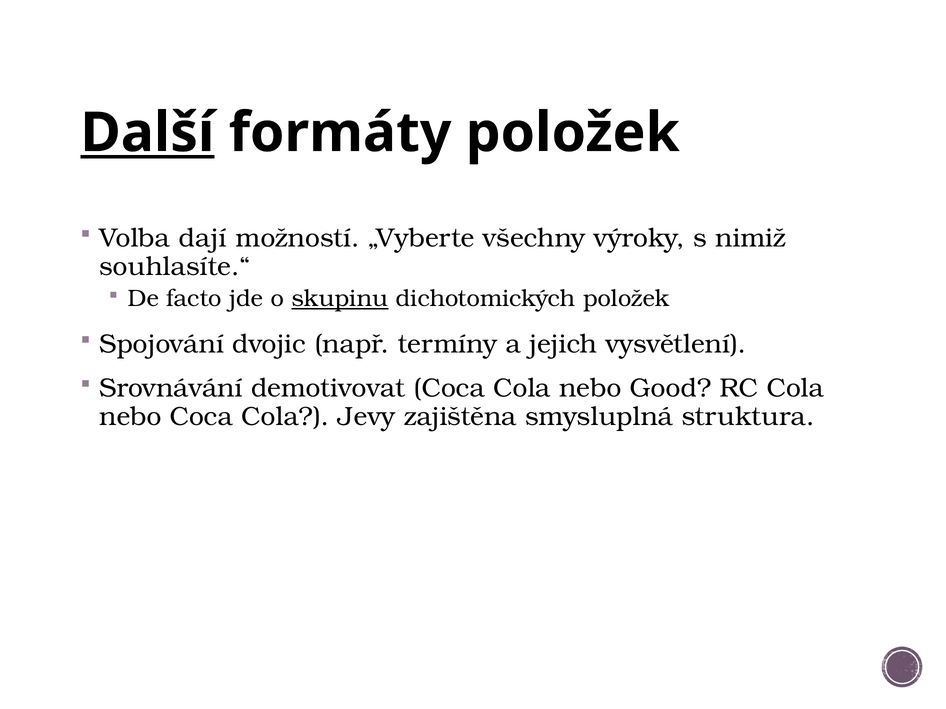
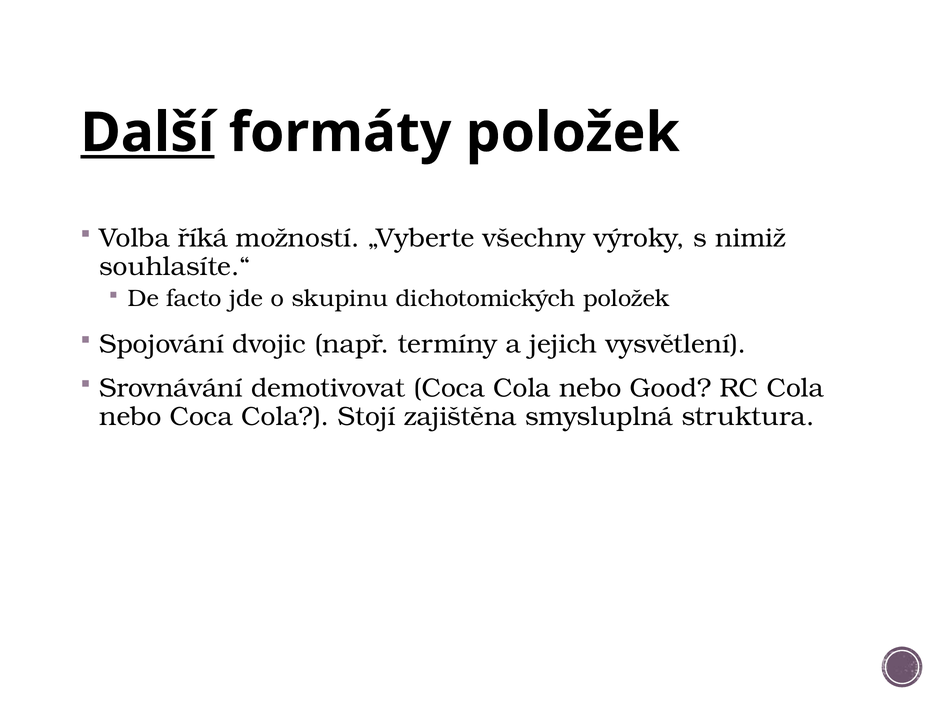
dají: dají -> říká
skupinu underline: present -> none
Jevy: Jevy -> Stojí
